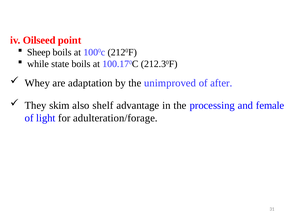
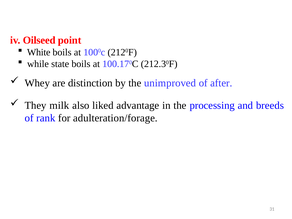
Sheep: Sheep -> White
adaptation: adaptation -> distinction
skim: skim -> milk
shelf: shelf -> liked
female: female -> breeds
light: light -> rank
